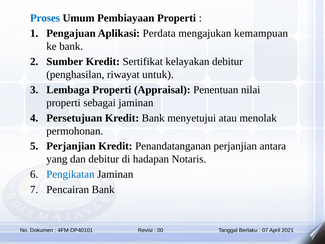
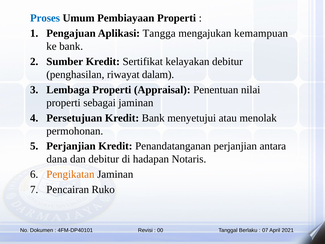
Perdata: Perdata -> Tangga
untuk: untuk -> dalam
yang: yang -> dana
Pengikatan colour: blue -> orange
Pencairan Bank: Bank -> Ruko
